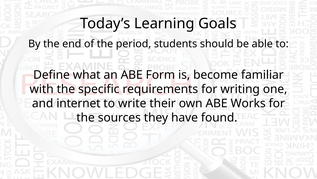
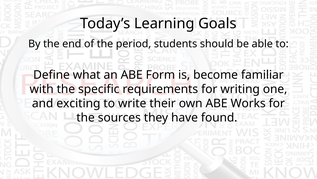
internet: internet -> exciting
